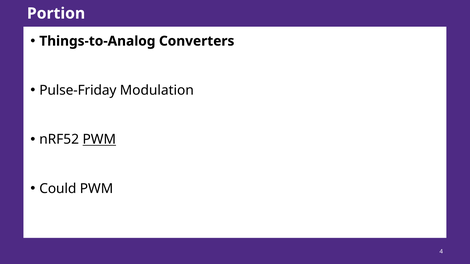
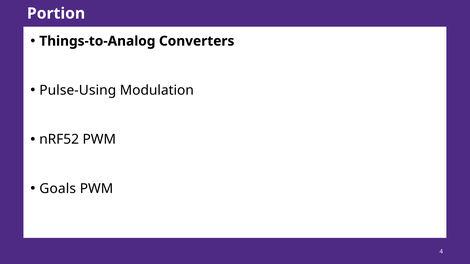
Pulse-Friday: Pulse-Friday -> Pulse-Using
PWM at (99, 140) underline: present -> none
Could: Could -> Goals
